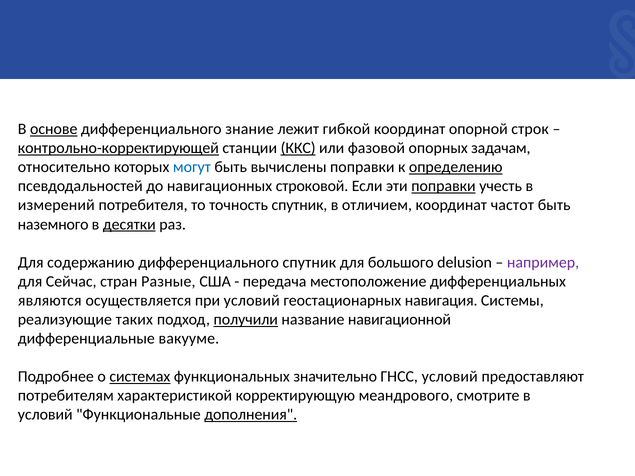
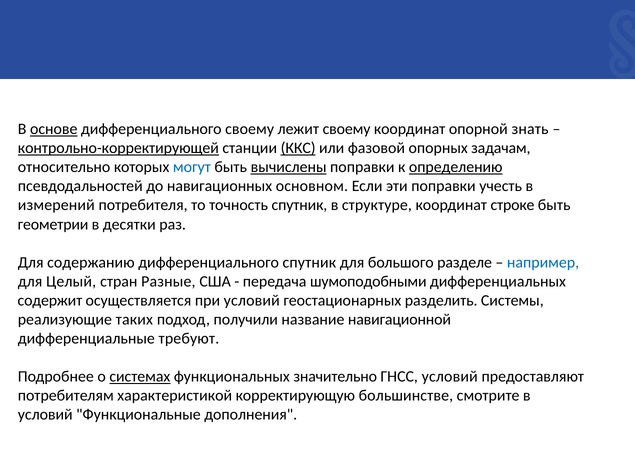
дифференциального знание: знание -> своему
лежит гибкой: гибкой -> своему
строк: строк -> знать
вычислены underline: none -> present
строковой: строковой -> основном
поправки at (443, 186) underline: present -> none
отличием: отличием -> структуре
частот: частот -> строке
наземного: наземного -> геометрии
десятки underline: present -> none
delusion: delusion -> разделе
например colour: purple -> blue
Сейчас: Сейчас -> Целый
местоположение: местоположение -> шумоподобными
являются: являются -> содержит
навигация: навигация -> разделить
получили underline: present -> none
вакууме: вакууме -> требуют
меандрового: меандрового -> большинстве
дополнения underline: present -> none
